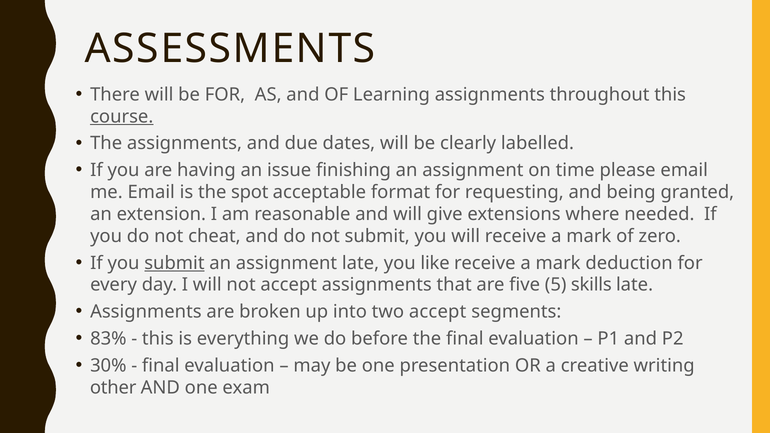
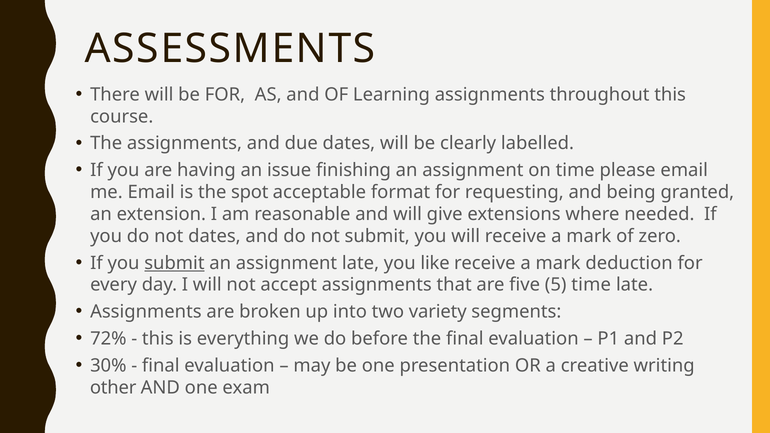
course underline: present -> none
not cheat: cheat -> dates
5 skills: skills -> time
two accept: accept -> variety
83%: 83% -> 72%
